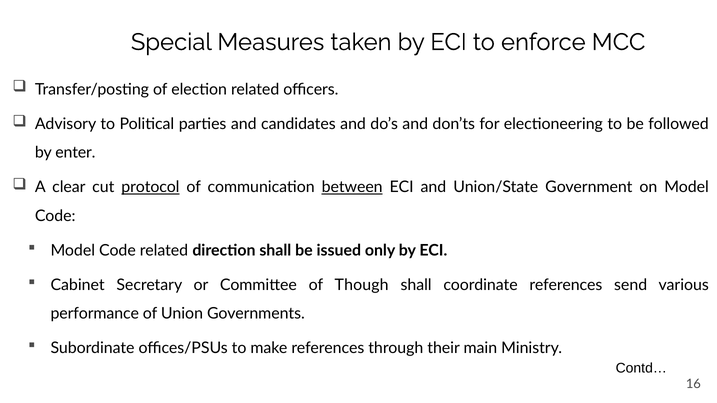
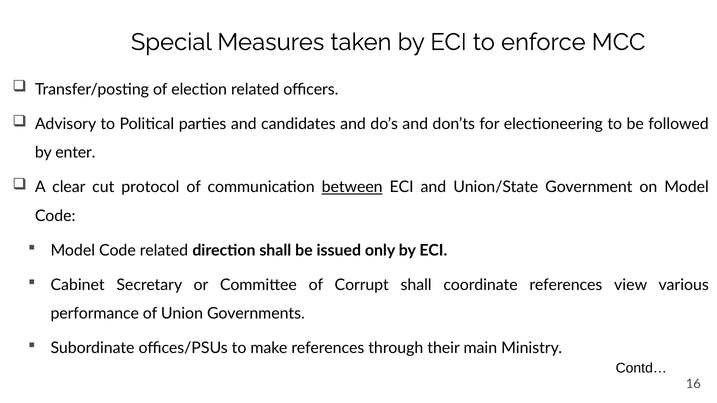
protocol underline: present -> none
Though: Though -> Corrupt
send: send -> view
